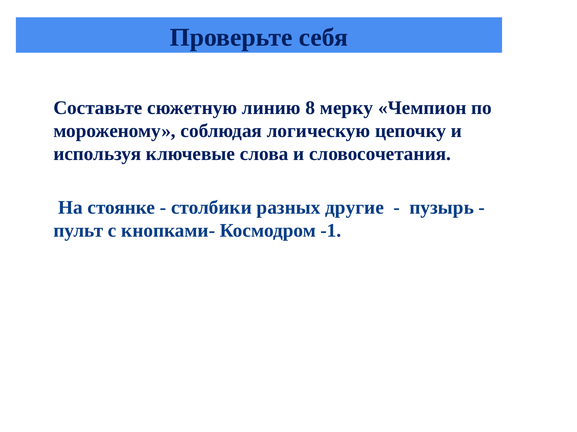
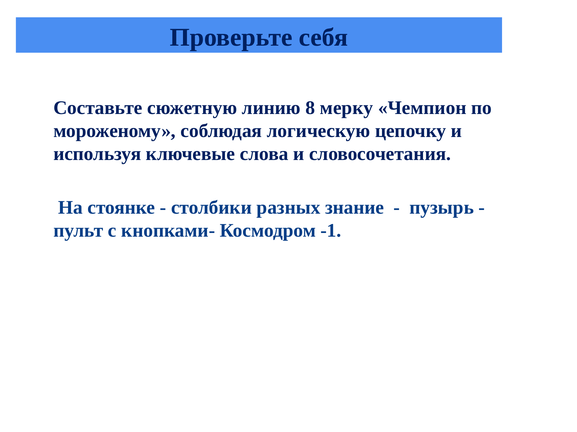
другие: другие -> знание
